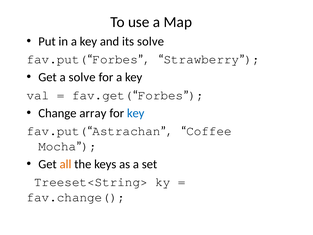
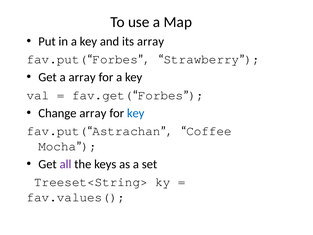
its solve: solve -> array
a solve: solve -> array
all colour: orange -> purple
fav.change(: fav.change( -> fav.values(
